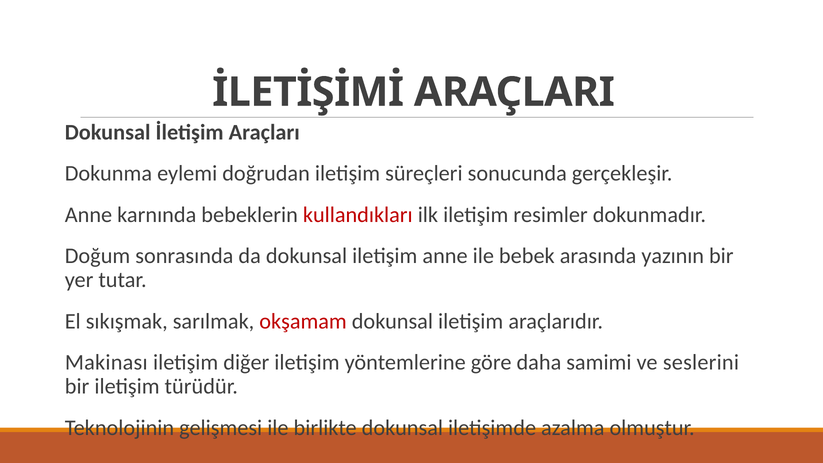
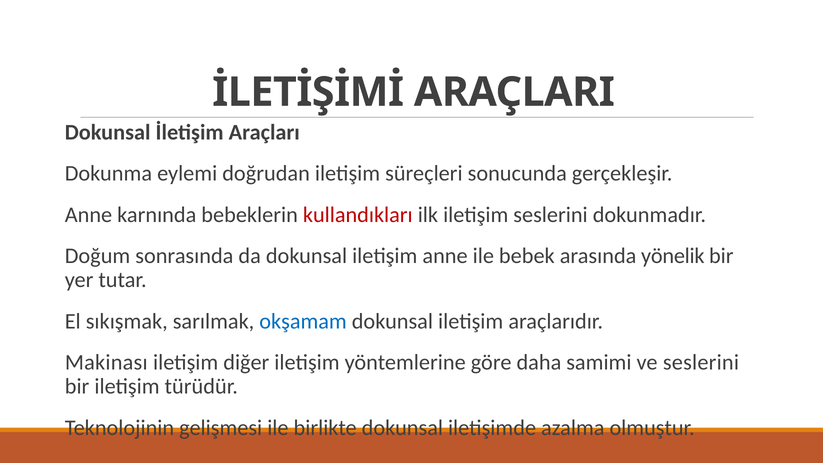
iletişim resimler: resimler -> seslerini
yazının: yazının -> yönelik
okşamam colour: red -> blue
